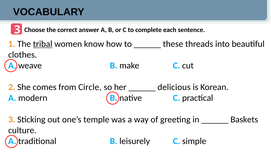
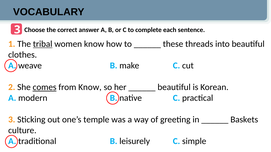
comes underline: none -> present
from Circle: Circle -> Know
delicious at (174, 87): delicious -> beautiful
